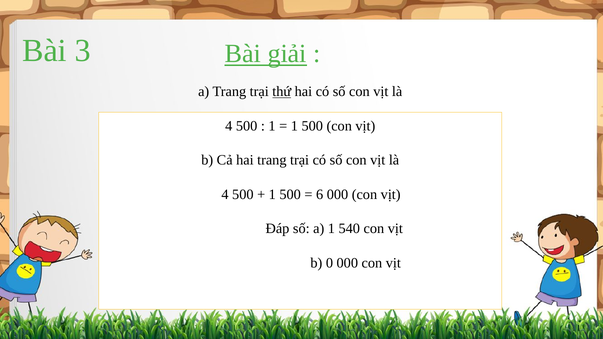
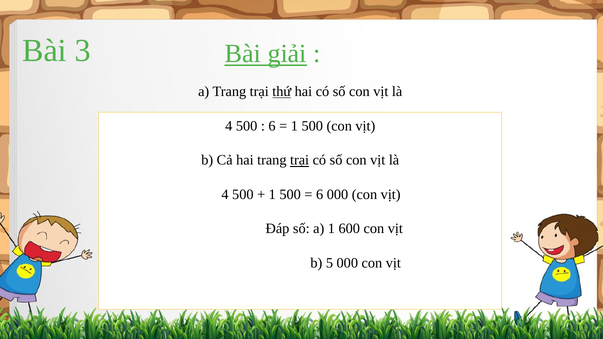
1 at (272, 126): 1 -> 6
trại at (300, 160) underline: none -> present
540: 540 -> 600
0: 0 -> 5
